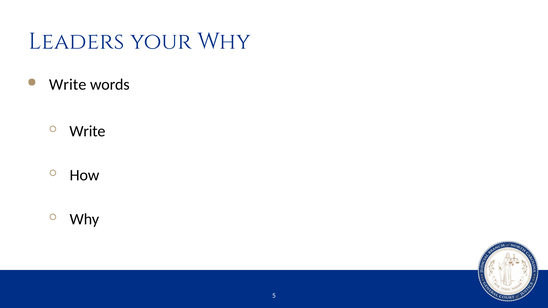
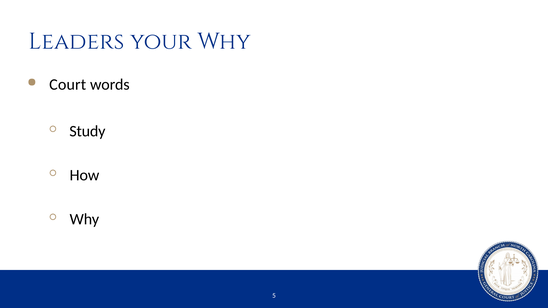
Write at (68, 85): Write -> Court
Write at (87, 131): Write -> Study
